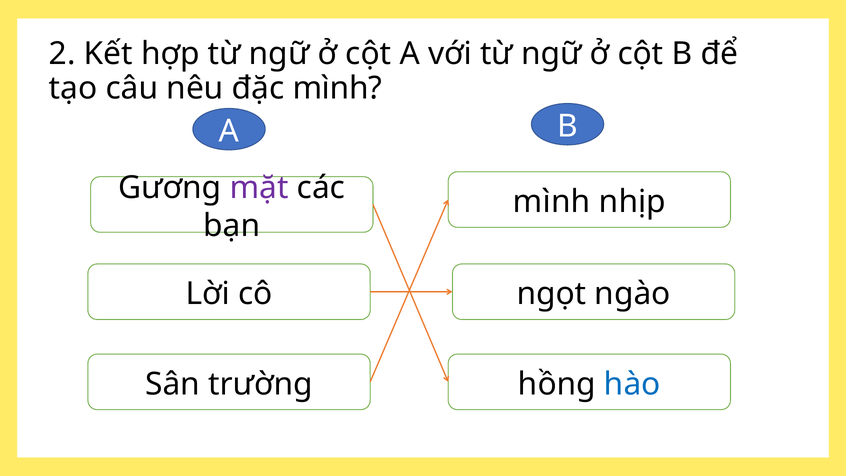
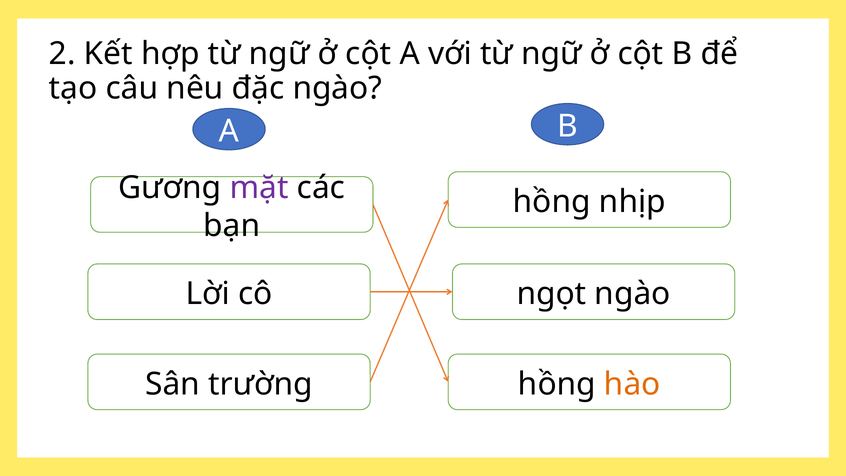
đặc mình: mình -> ngào
mình at (552, 202): mình -> hồng
hào colour: blue -> orange
